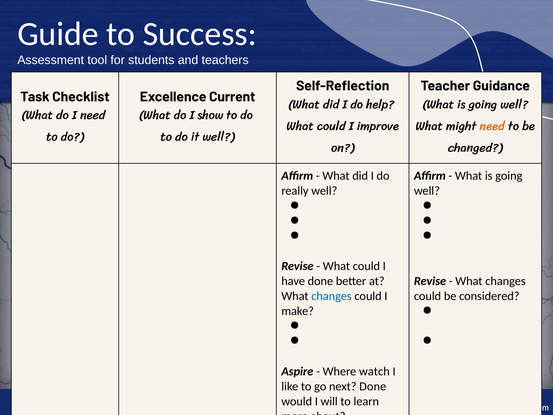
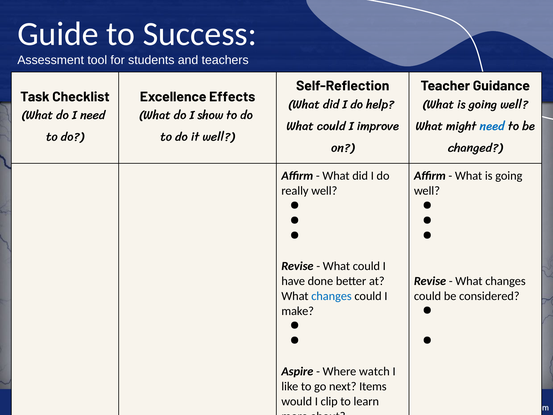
Current: Current -> Effects
need at (492, 126) colour: orange -> blue
next Done: Done -> Items
will: will -> clip
